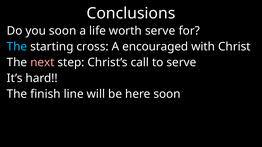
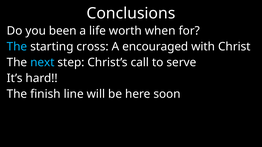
you soon: soon -> been
worth serve: serve -> when
next colour: pink -> light blue
